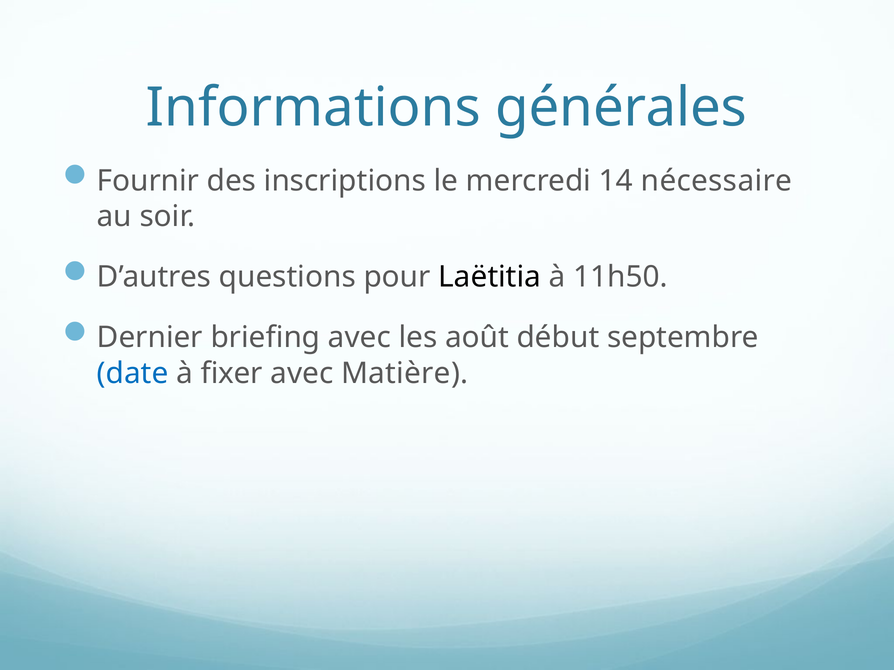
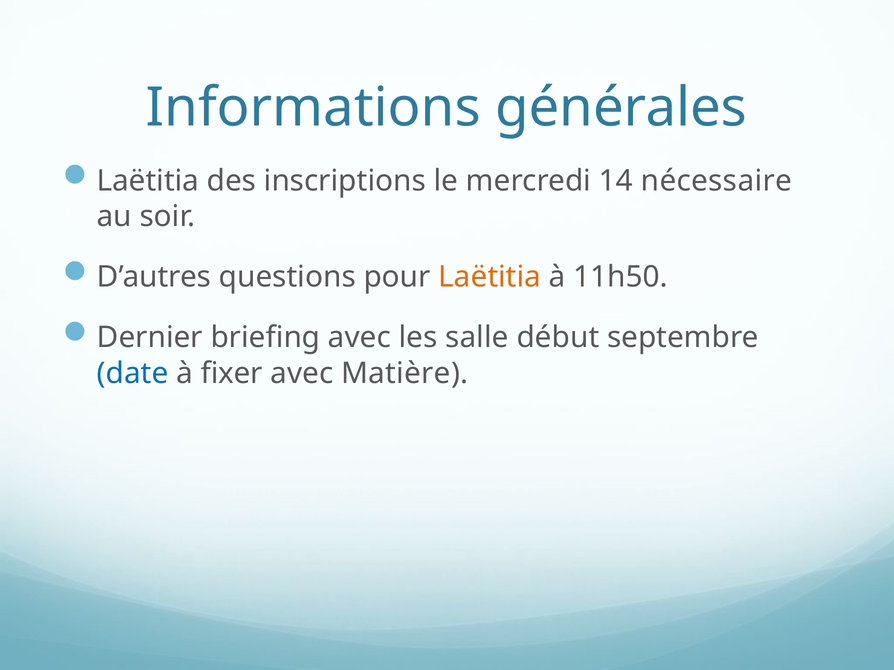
Fournir at (148, 181): Fournir -> Laëtitia
Laëtitia at (490, 277) colour: black -> orange
août: août -> salle
